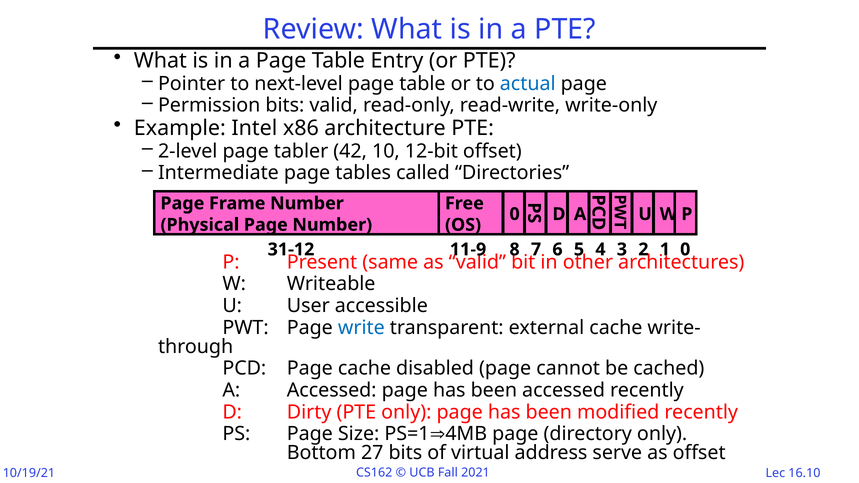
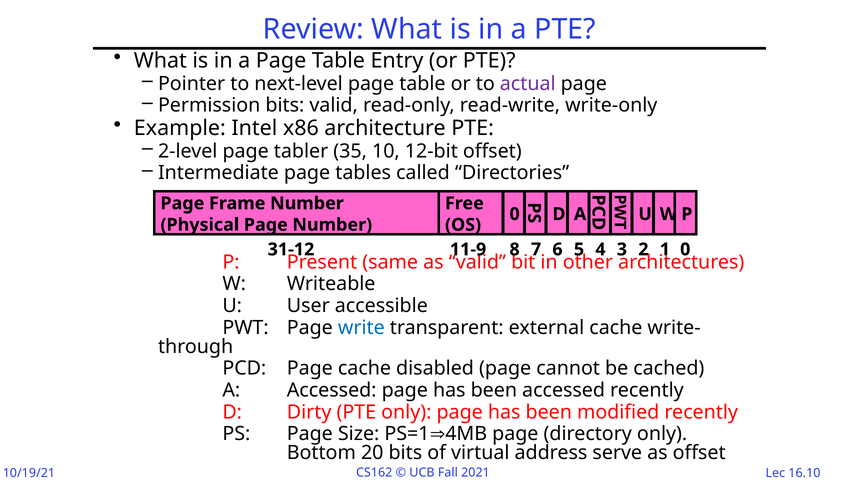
actual colour: blue -> purple
42: 42 -> 35
27: 27 -> 20
